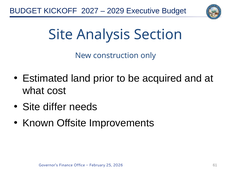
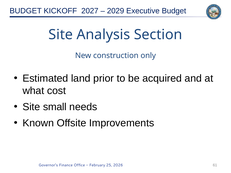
differ: differ -> small
